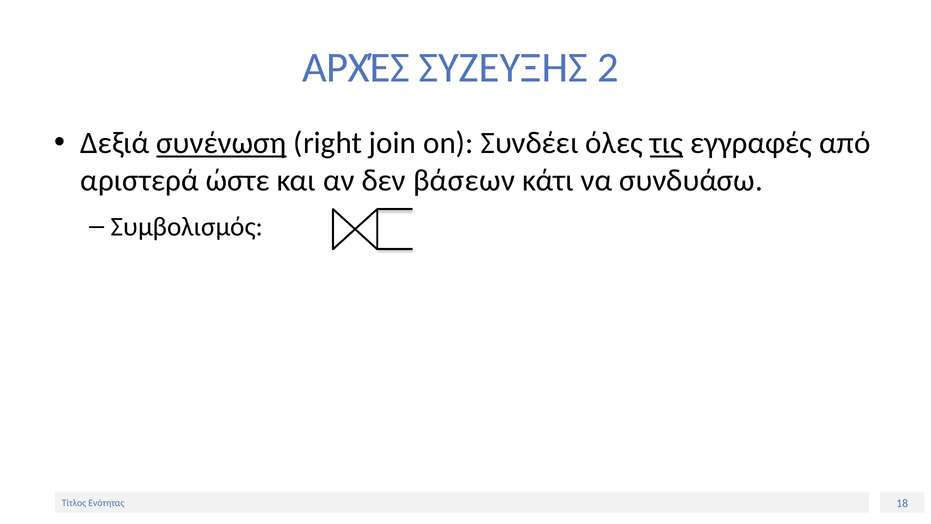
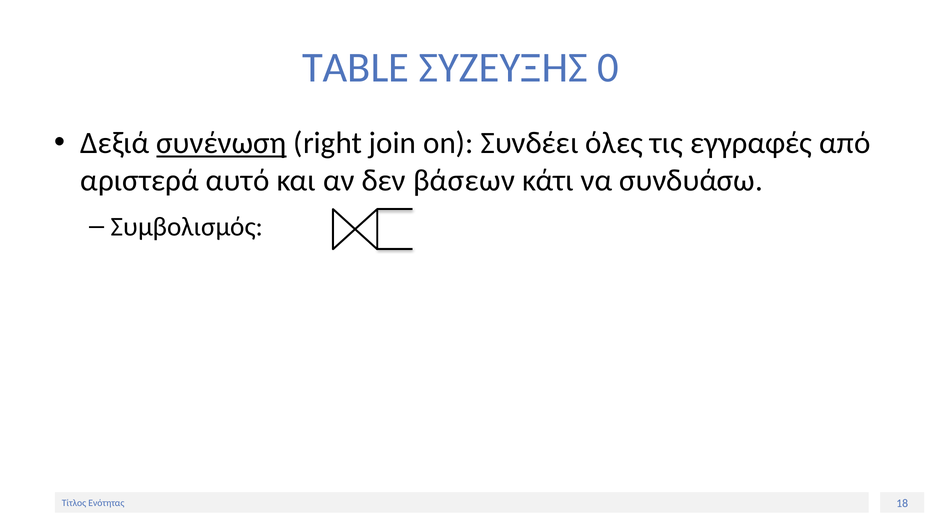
ΑΡΧΈΣ: ΑΡΧΈΣ -> TABLE
2: 2 -> 0
τις underline: present -> none
ώστε: ώστε -> αυτό
